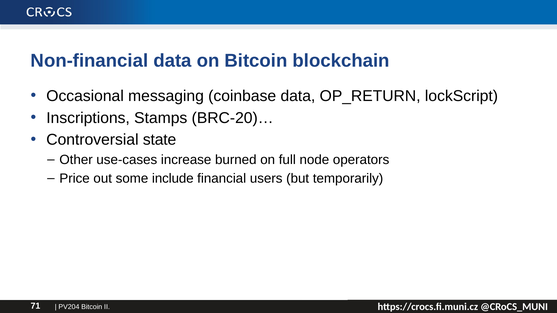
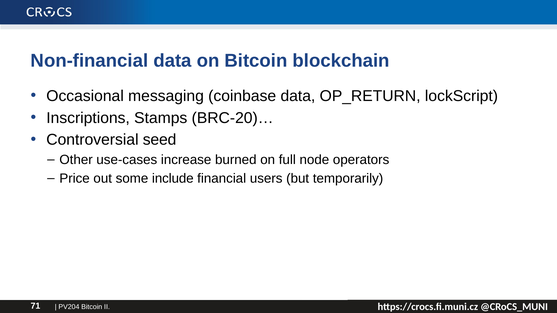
state: state -> seed
